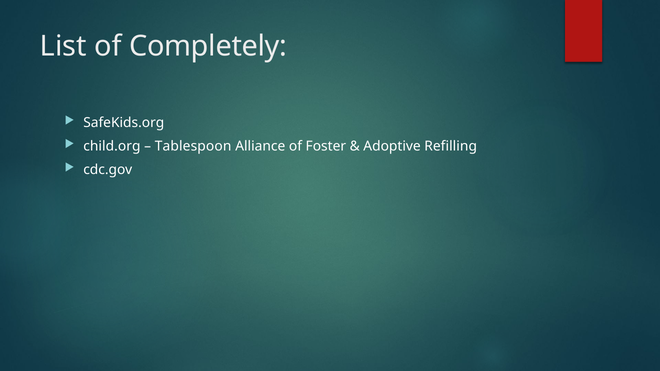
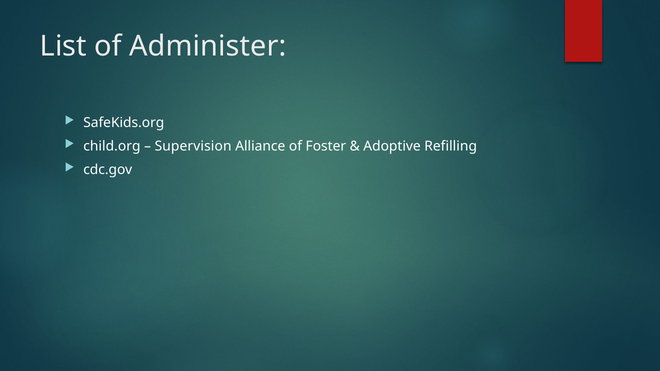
Completely: Completely -> Administer
Tablespoon: Tablespoon -> Supervision
